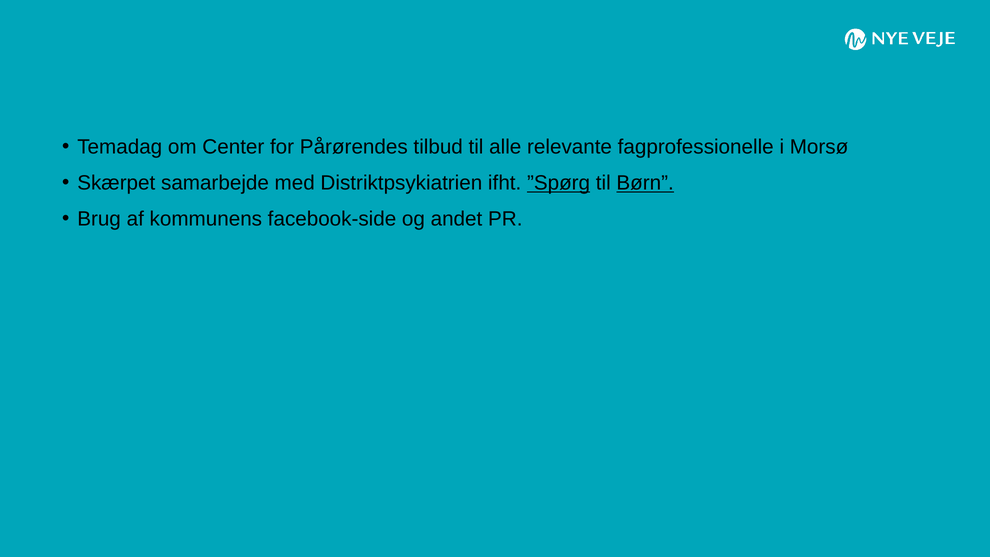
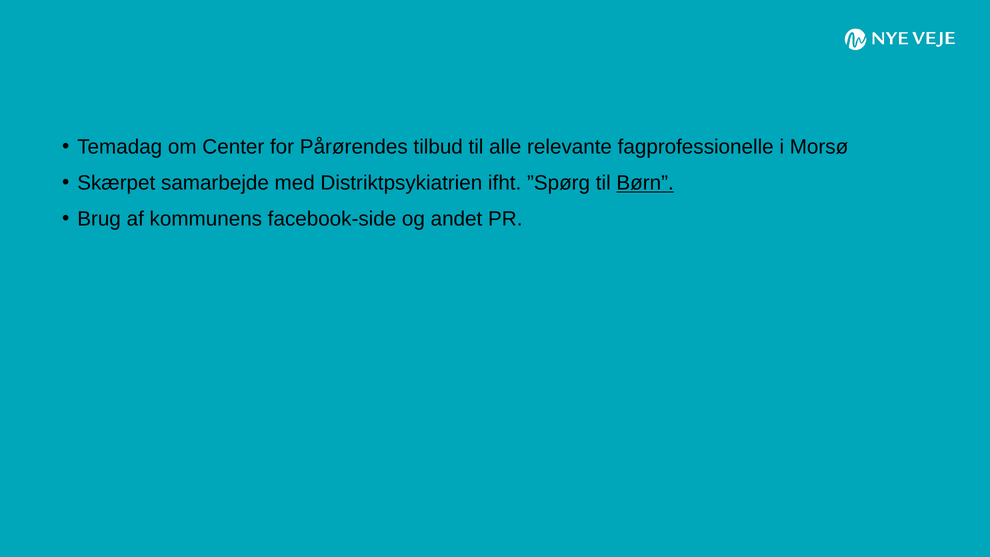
”Spørg underline: present -> none
